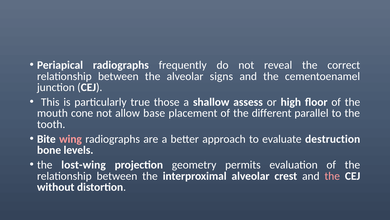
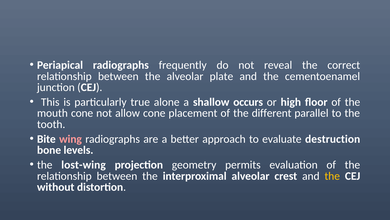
signs: signs -> plate
those: those -> alone
assess: assess -> occurs
allow base: base -> cone
the at (332, 176) colour: pink -> yellow
